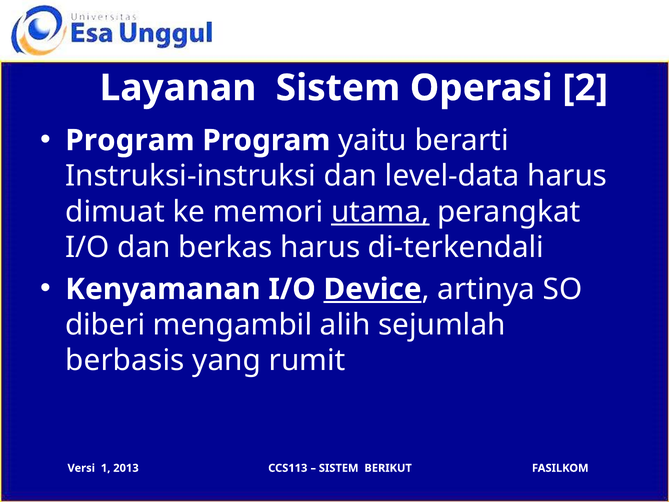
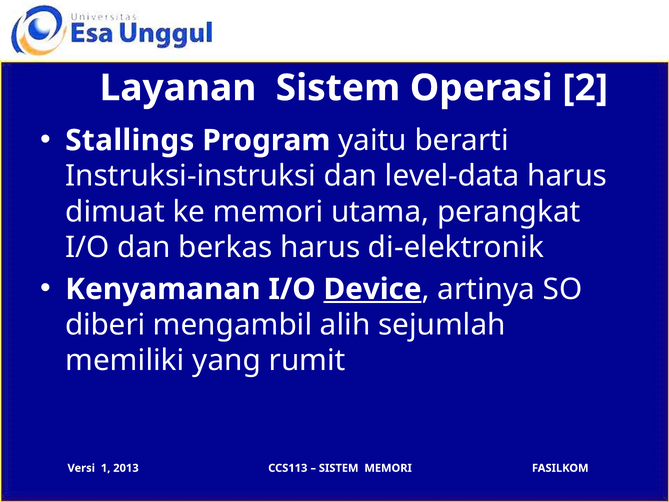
Program at (130, 140): Program -> Stallings
utama underline: present -> none
di-terkendali: di-terkendali -> di-elektronik
berbasis: berbasis -> memiliki
SISTEM BERIKUT: BERIKUT -> MEMORI
